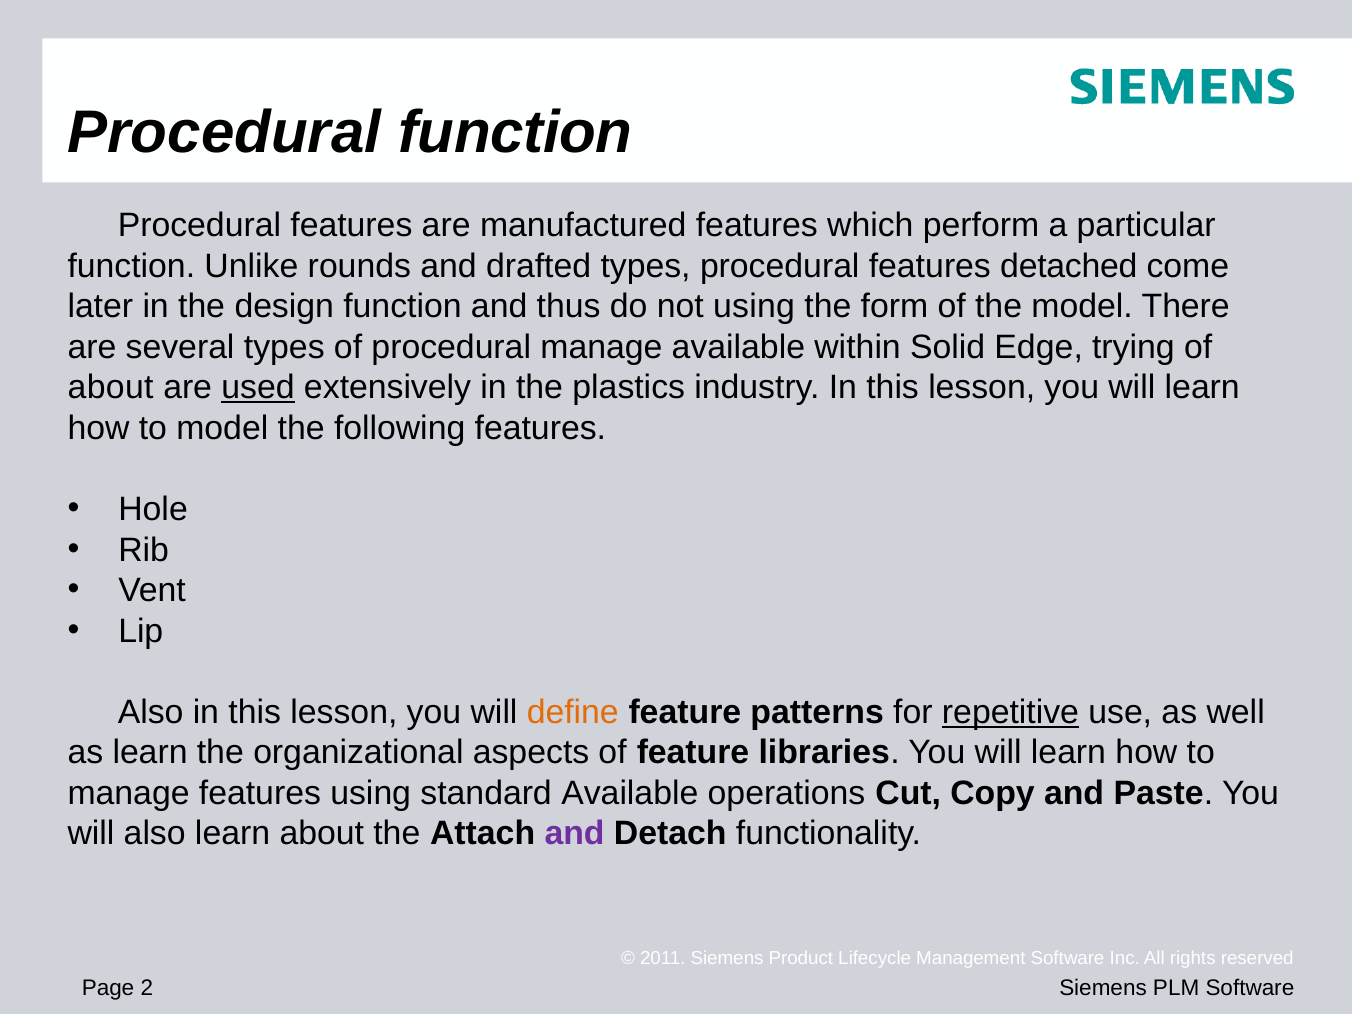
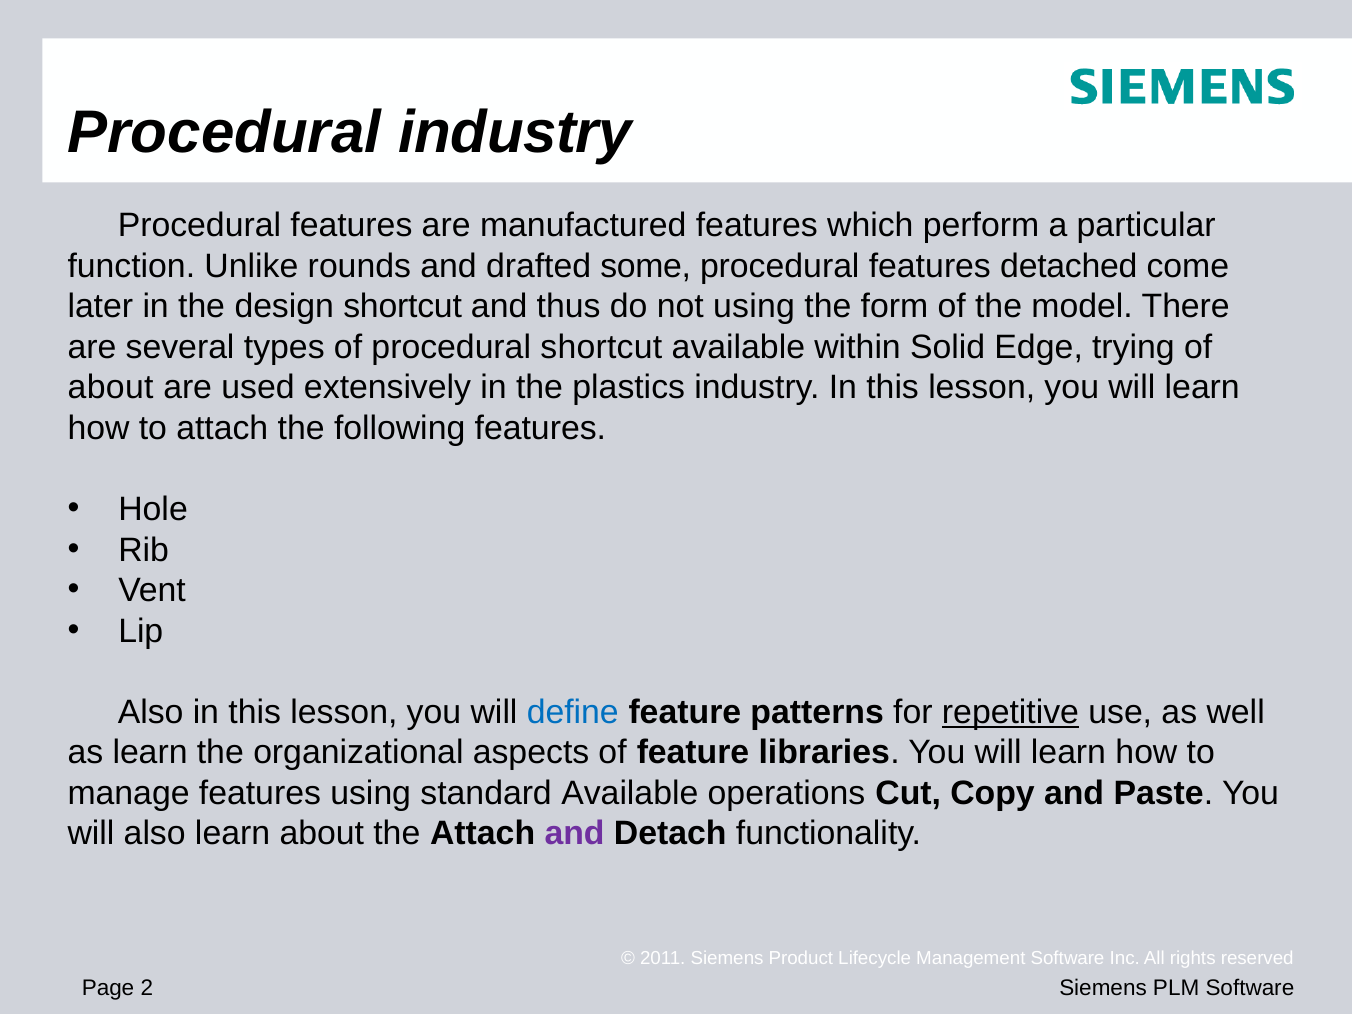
Procedural function: function -> industry
drafted types: types -> some
design function: function -> shortcut
procedural manage: manage -> shortcut
used underline: present -> none
to model: model -> attach
define colour: orange -> blue
